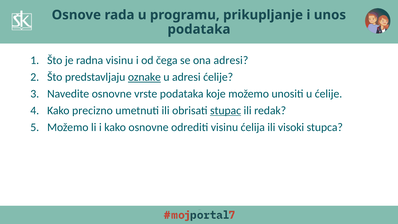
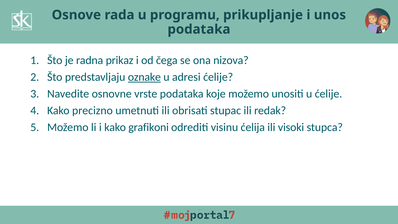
radna visinu: visinu -> prikaz
ona adresi: adresi -> nizova
stupac underline: present -> none
kako osnovne: osnovne -> grafikoni
